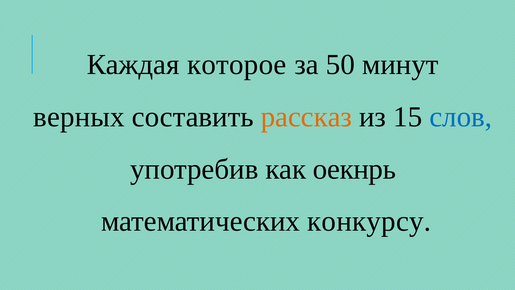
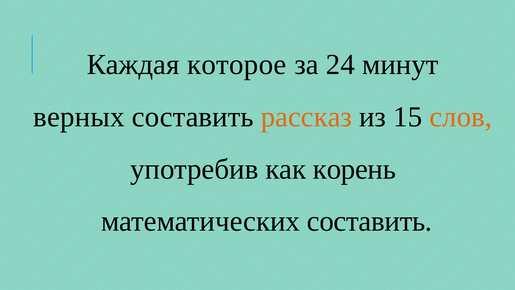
50: 50 -> 24
слов colour: blue -> orange
оекнрь: оекнрь -> корень
математических конкурсу: конкурсу -> составить
